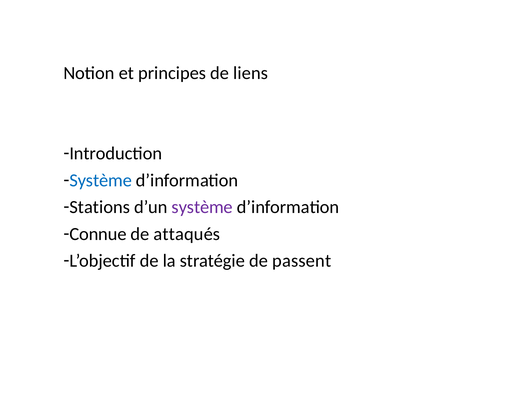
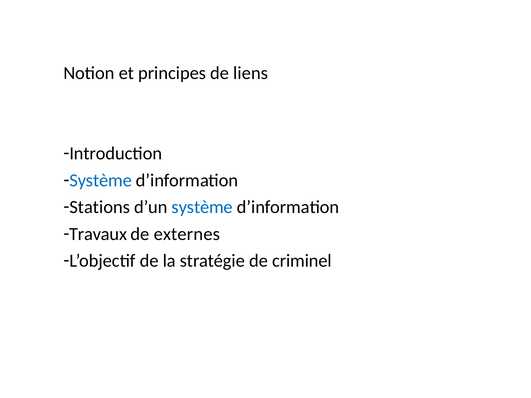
système at (202, 207) colour: purple -> blue
Connue: Connue -> Travaux
attaqués: attaqués -> externes
passent: passent -> criminel
